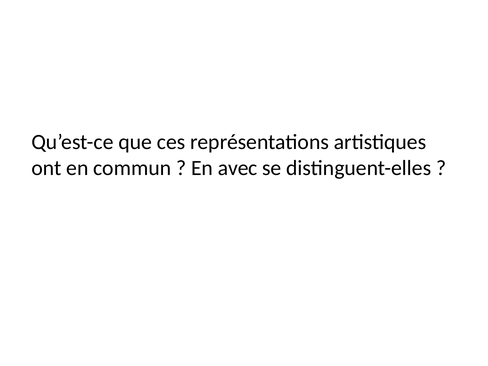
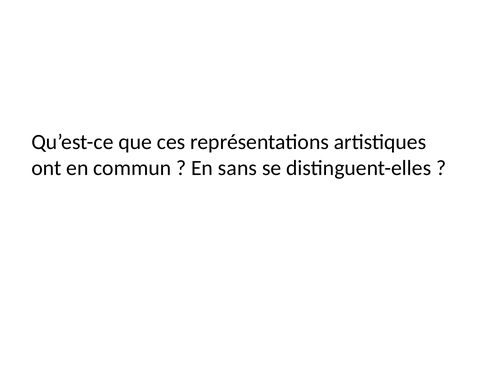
avec: avec -> sans
